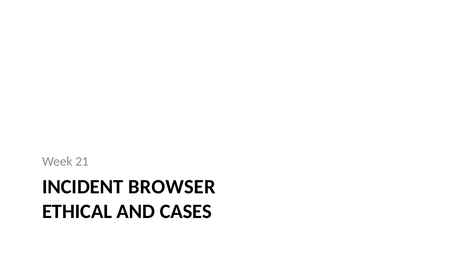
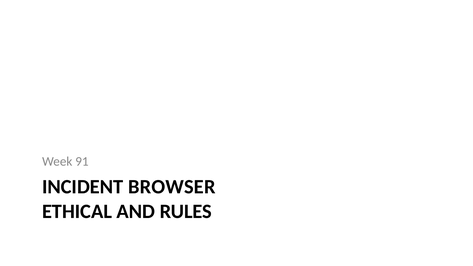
21: 21 -> 91
CASES: CASES -> RULES
